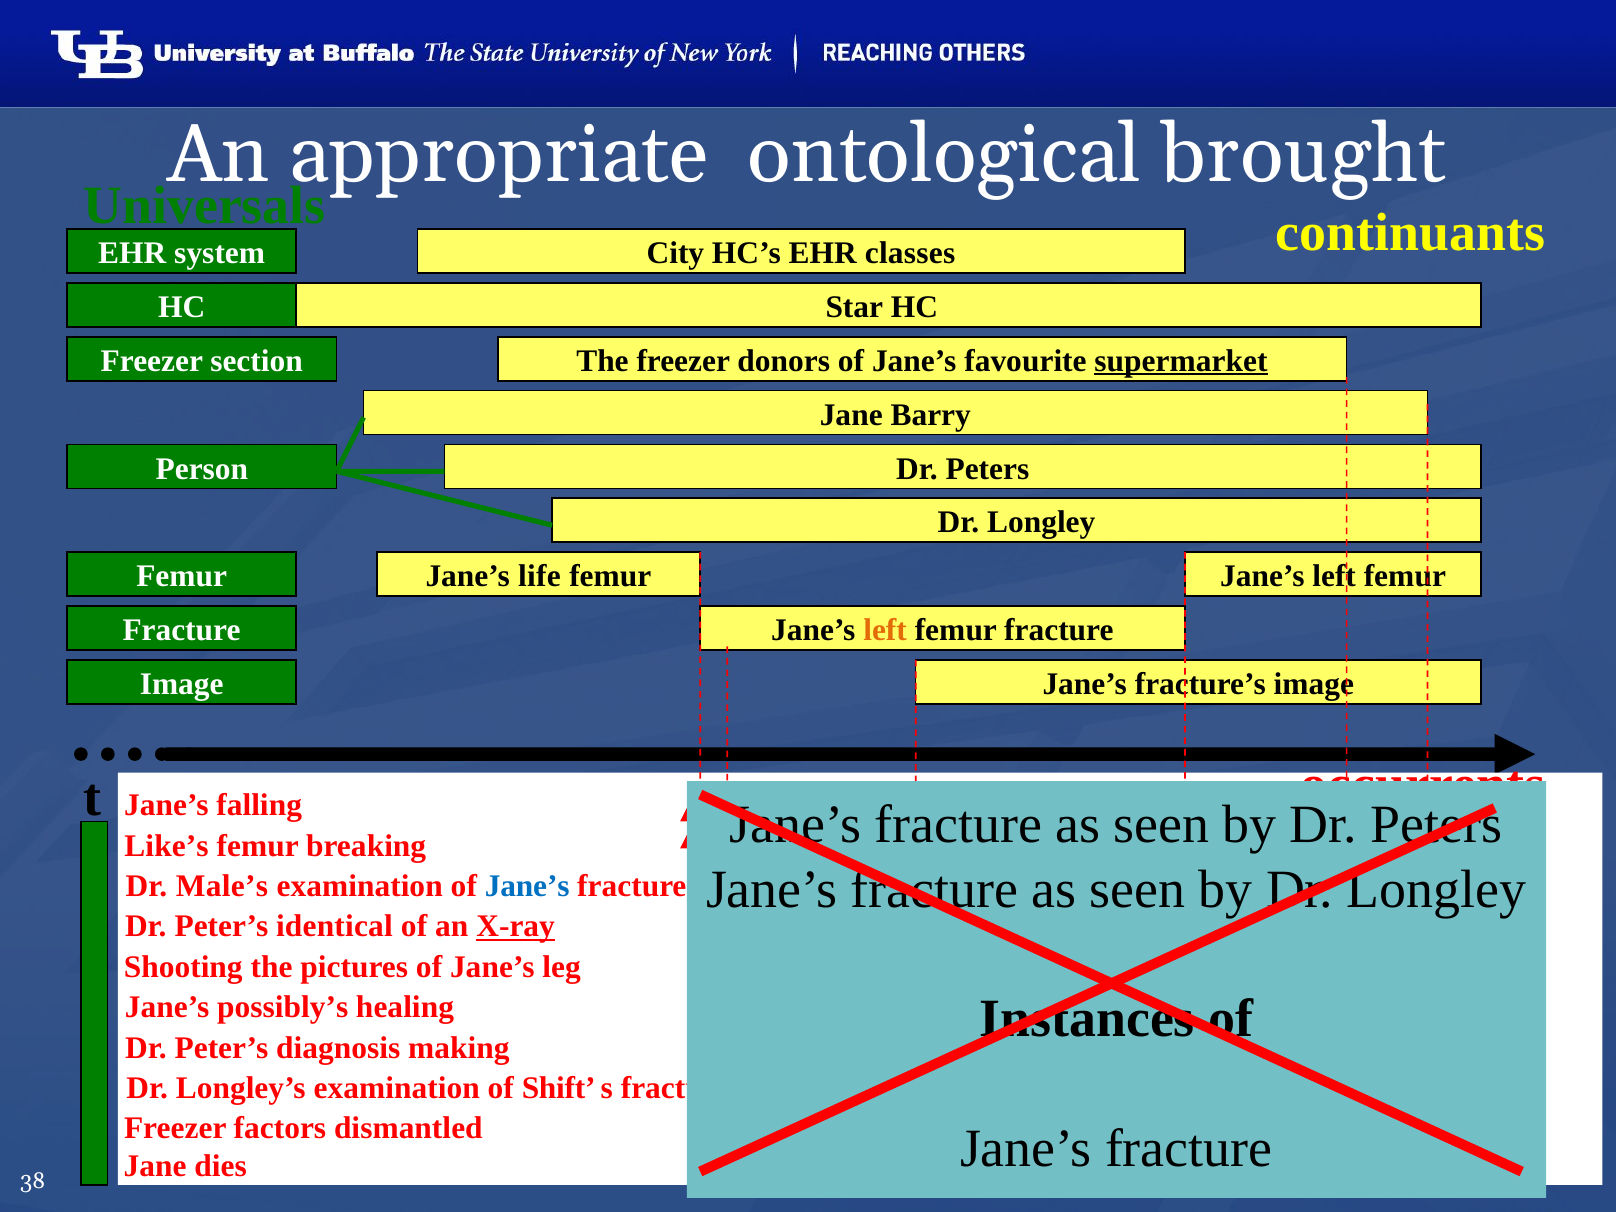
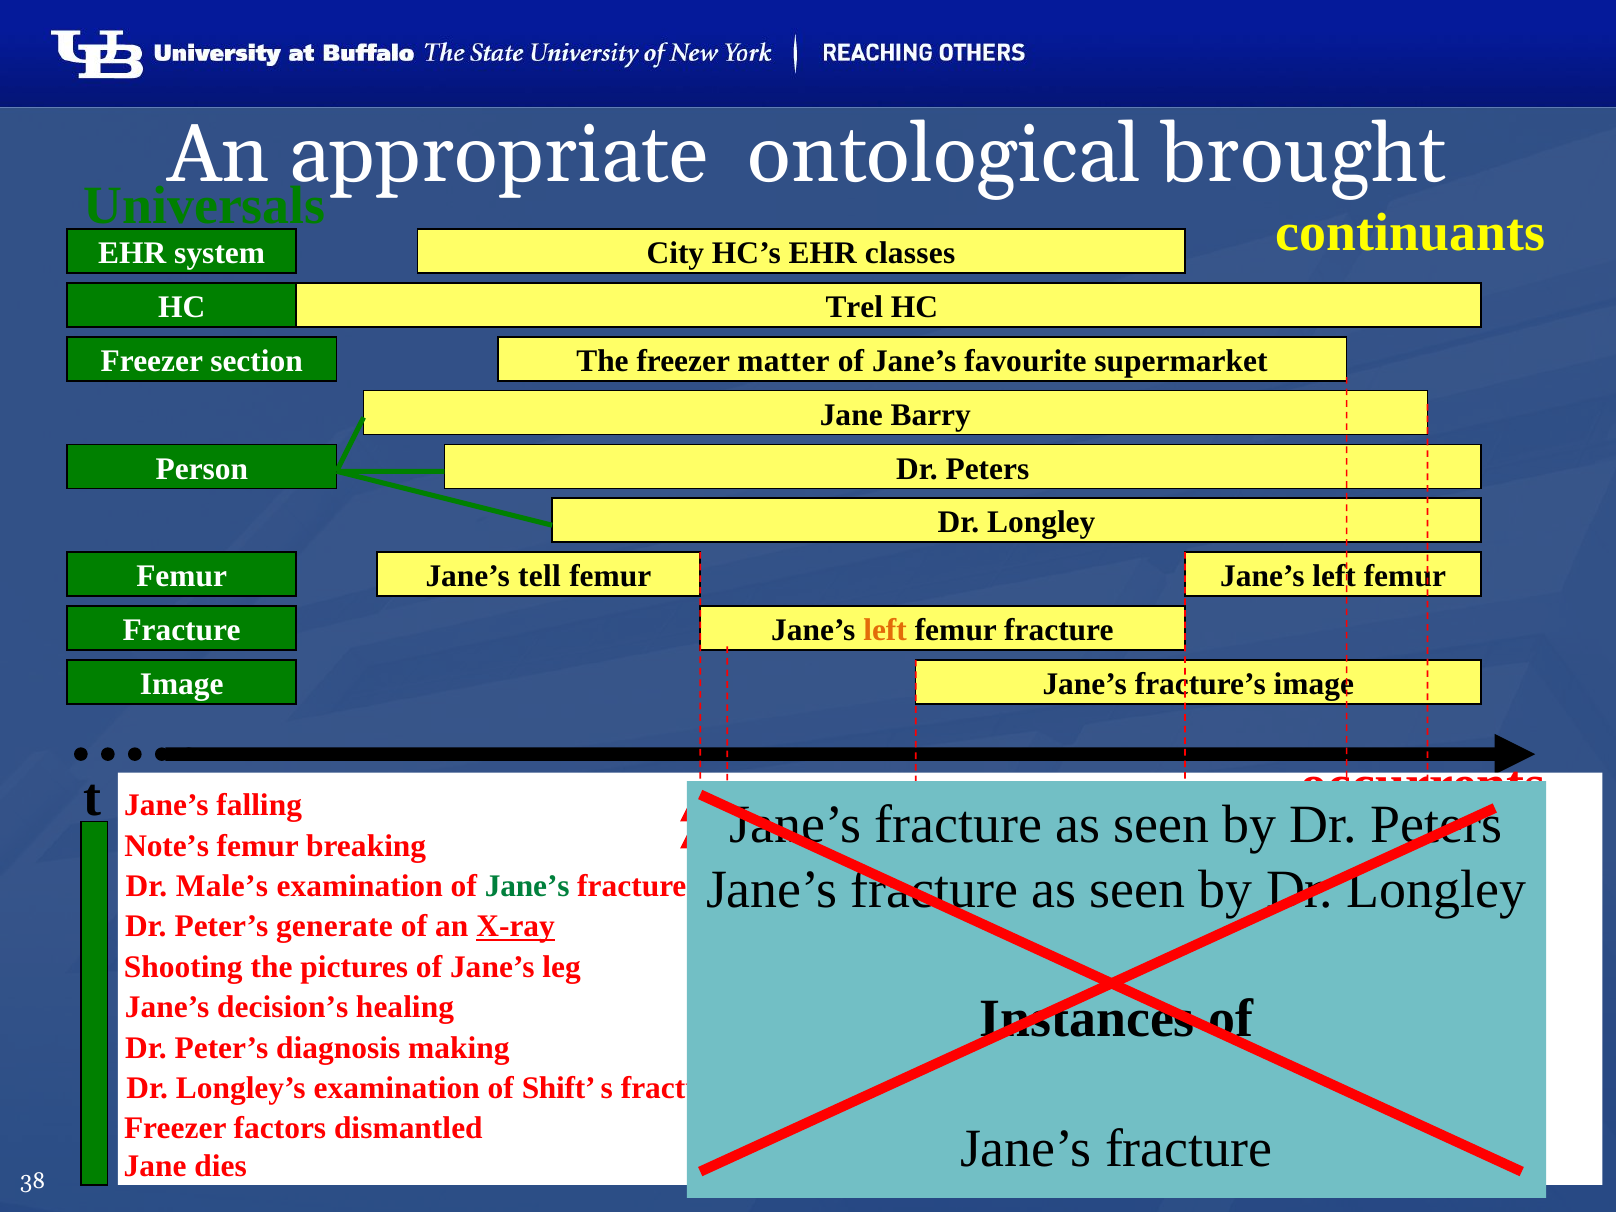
Star: Star -> Trel
donors: donors -> matter
supermarket underline: present -> none
life: life -> tell
Like’s: Like’s -> Note’s
Jane’s at (527, 886) colour: blue -> green
identical: identical -> generate
possibly’s: possibly’s -> decision’s
